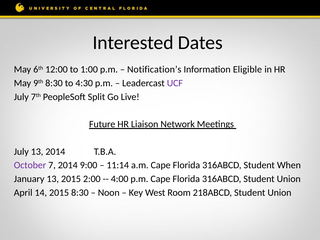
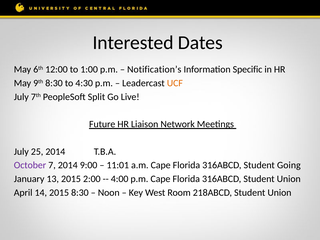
Eligible: Eligible -> Specific
UCF colour: purple -> orange
July 13: 13 -> 25
11:14: 11:14 -> 11:01
When: When -> Going
